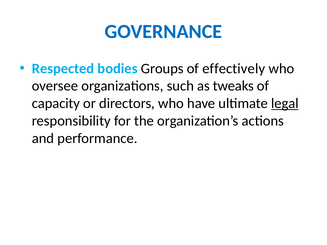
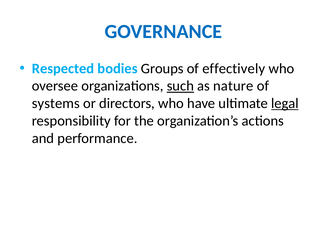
such underline: none -> present
tweaks: tweaks -> nature
capacity: capacity -> systems
